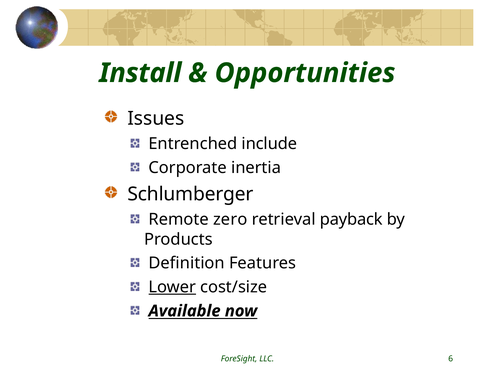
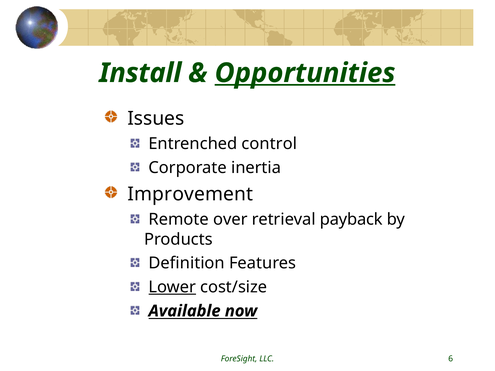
Opportunities underline: none -> present
include: include -> control
Schlumberger: Schlumberger -> Improvement
zero: zero -> over
